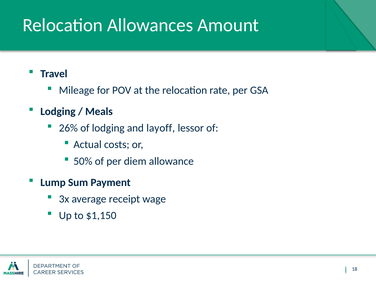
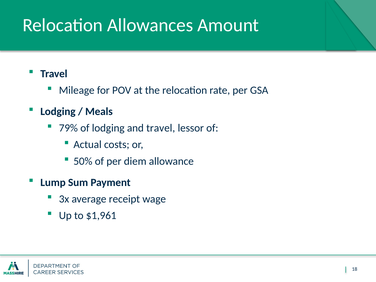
26%: 26% -> 79%
and layoff: layoff -> travel
$1,150: $1,150 -> $1,961
